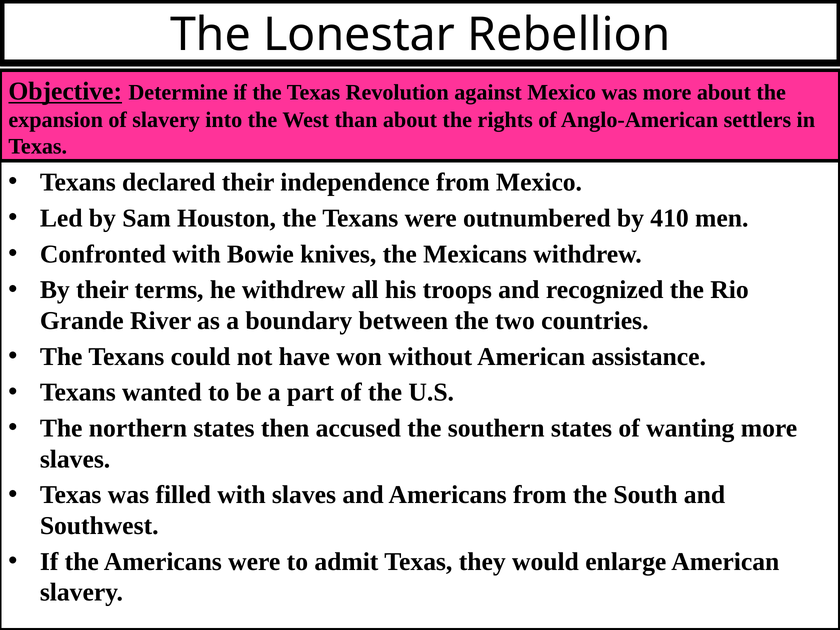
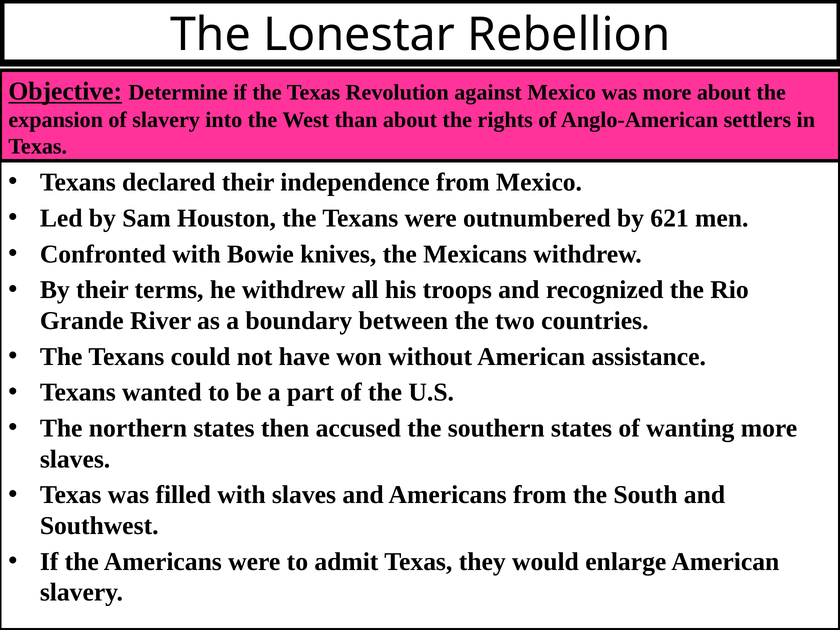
410: 410 -> 621
